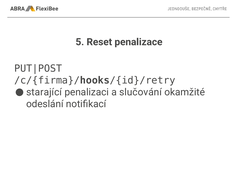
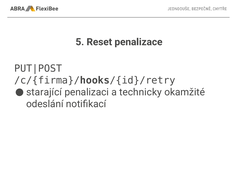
slučování: slučování -> technicky
